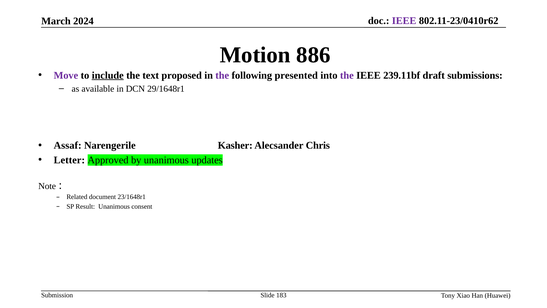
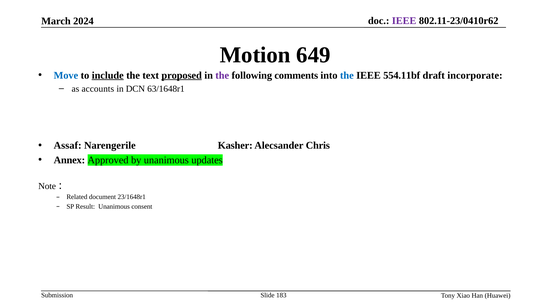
886: 886 -> 649
Move colour: purple -> blue
proposed underline: none -> present
presented: presented -> comments
the at (347, 75) colour: purple -> blue
239.11bf: 239.11bf -> 554.11bf
submissions: submissions -> incorporate
available: available -> accounts
29/1648r1: 29/1648r1 -> 63/1648r1
Letter: Letter -> Annex
